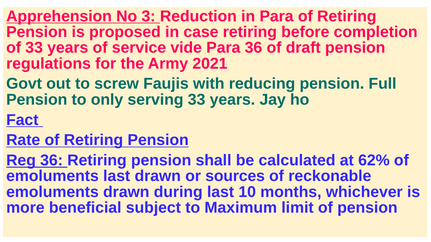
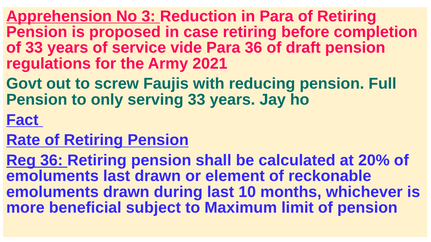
62%: 62% -> 20%
sources: sources -> element
